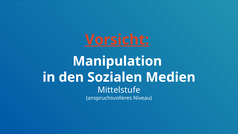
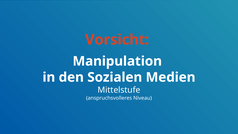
Vorsicht underline: present -> none
